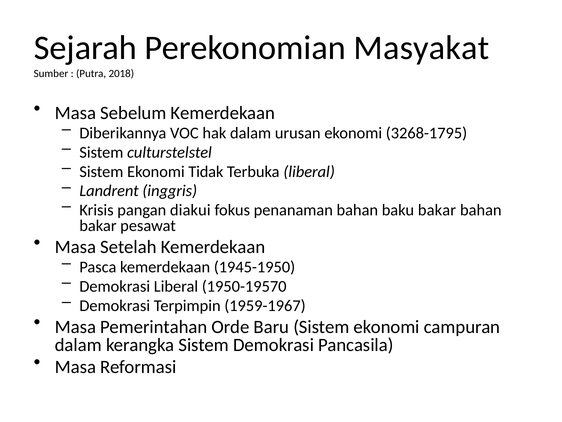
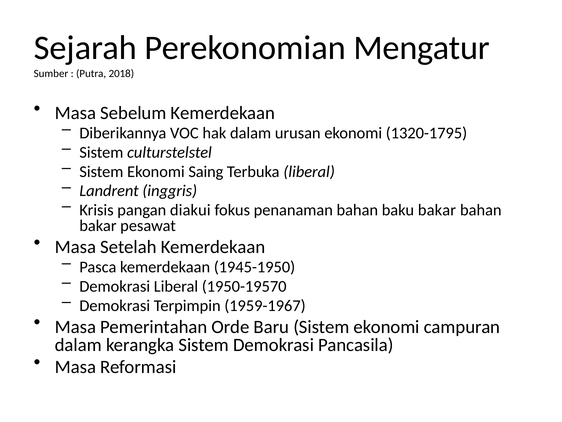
Masyakat: Masyakat -> Mengatur
3268-1795: 3268-1795 -> 1320-1795
Tidak: Tidak -> Saing
